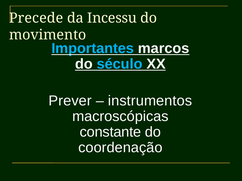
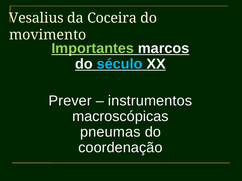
Precede: Precede -> Vesalius
Incessu: Incessu -> Coceira
Importantes colour: light blue -> light green
constante: constante -> pneumas
